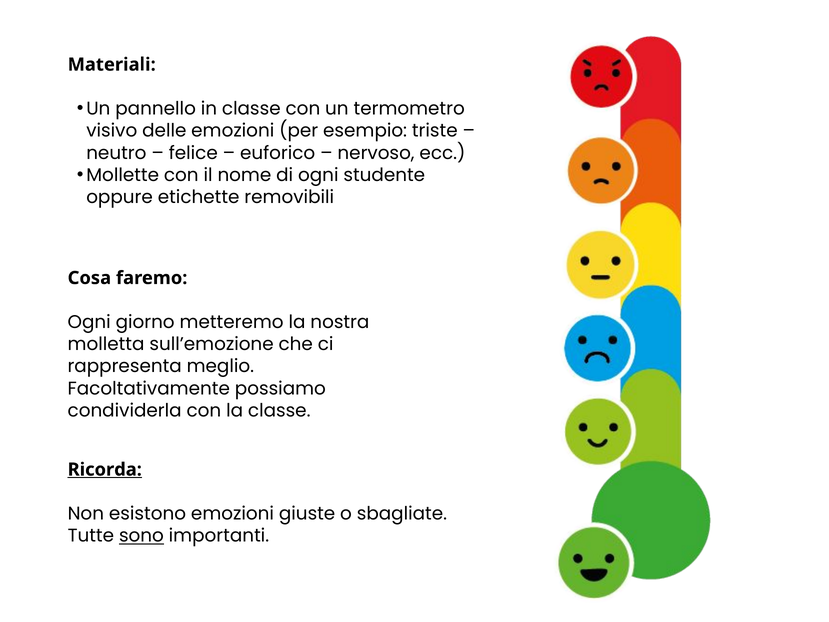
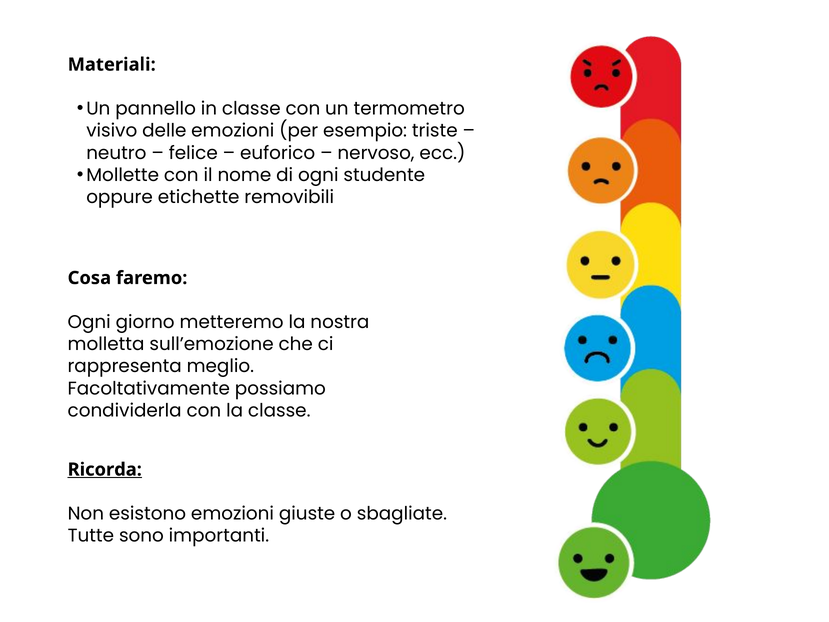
sono underline: present -> none
